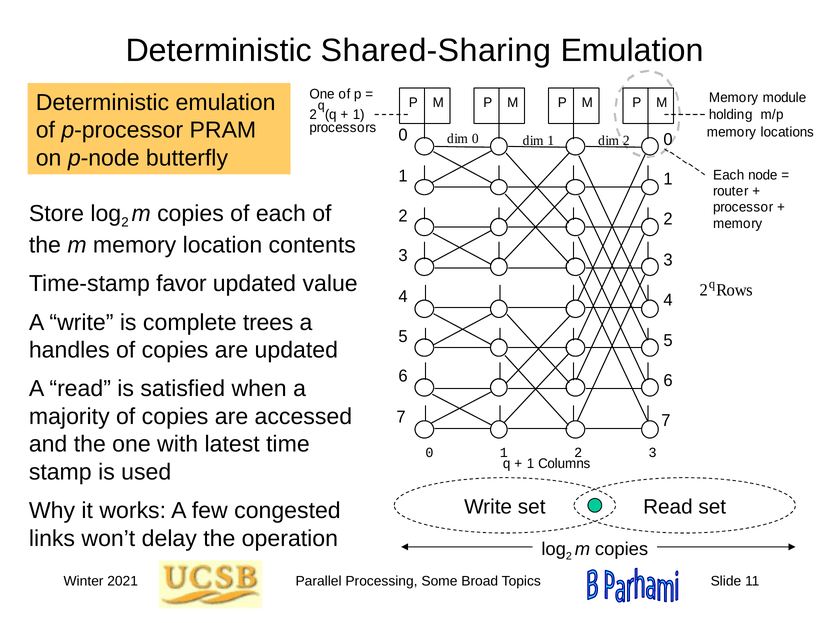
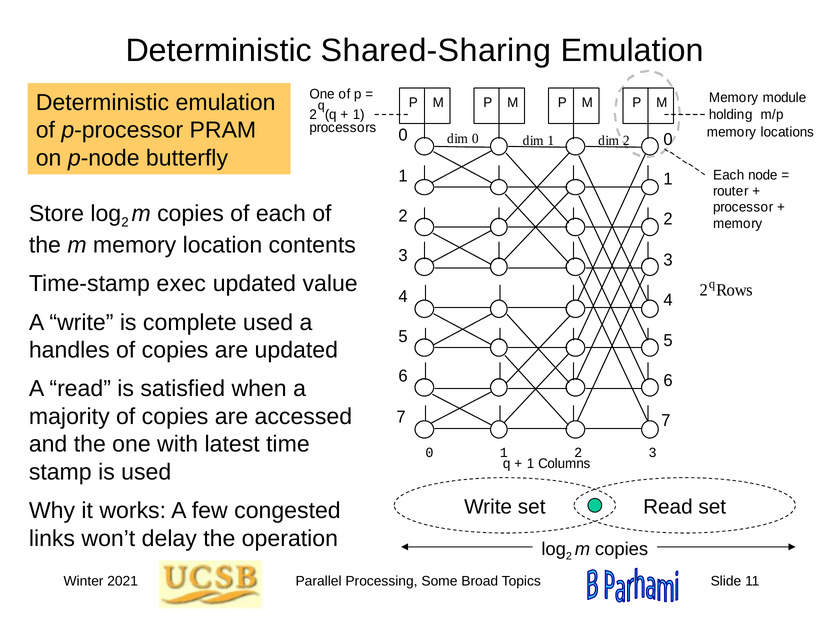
favor: favor -> exec
complete trees: trees -> used
